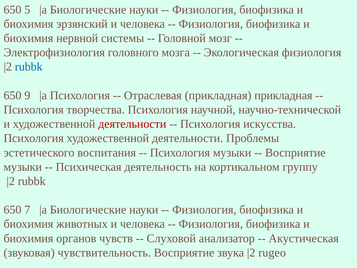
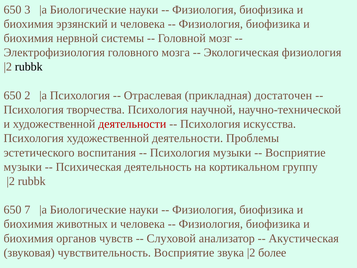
5: 5 -> 3
rubbk at (29, 67) colour: blue -> black
9: 9 -> 2
прикладная прикладная: прикладная -> достаточен
rugeo: rugeo -> более
